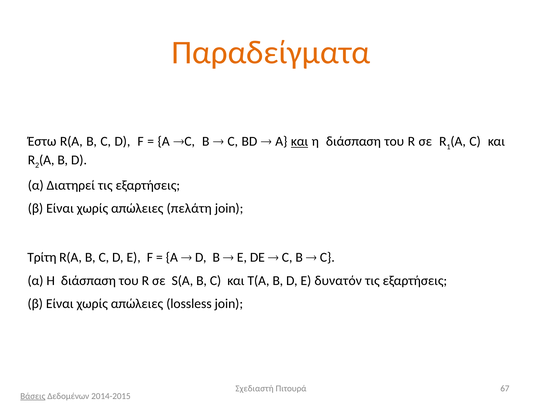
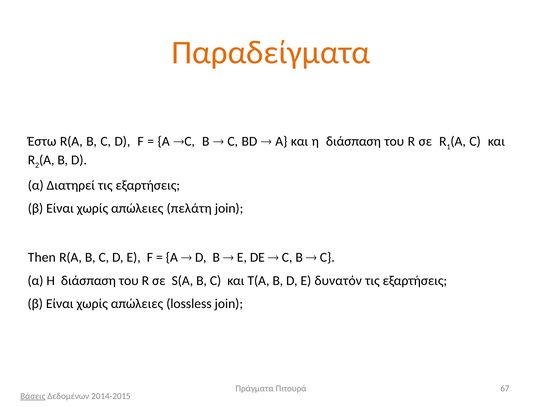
και at (300, 141) underline: present -> none
Τρίτη: Τρίτη -> Then
Σχεδιαστή: Σχεδιαστή -> Πράγματα
